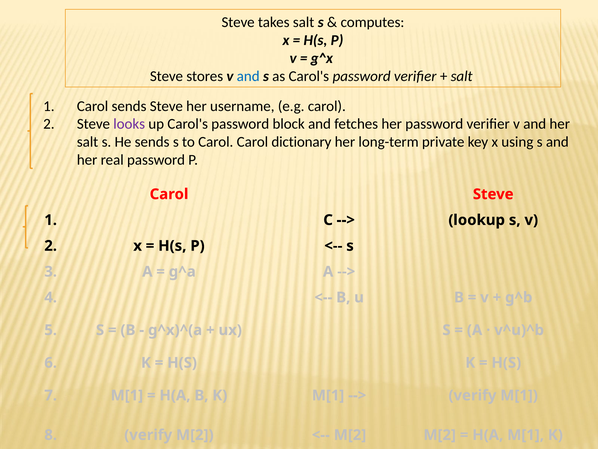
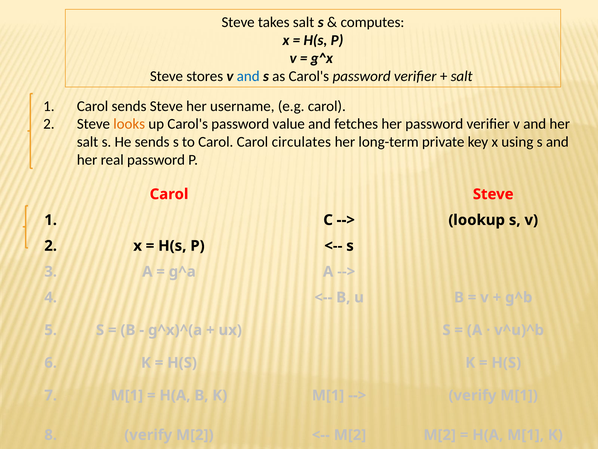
looks colour: purple -> orange
block: block -> value
dictionary: dictionary -> circulates
